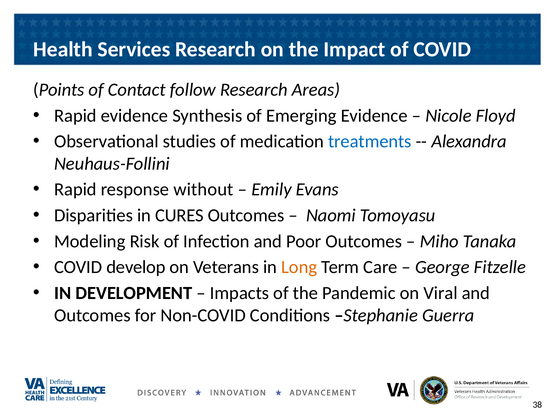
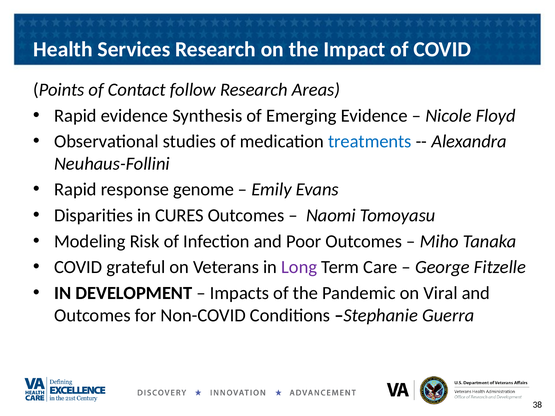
without: without -> genome
develop: develop -> grateful
Long colour: orange -> purple
